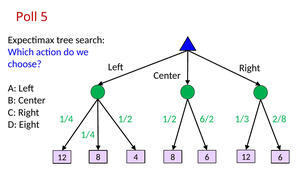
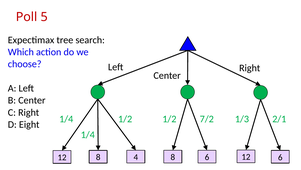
6/2: 6/2 -> 7/2
2/8: 2/8 -> 2/1
